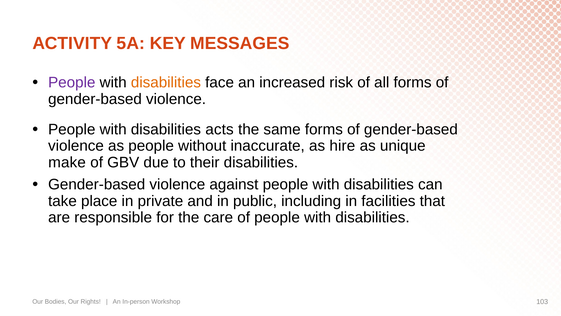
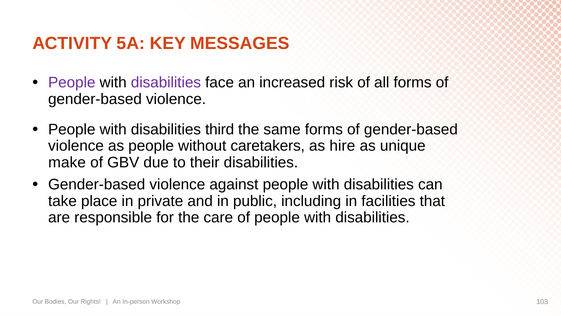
disabilities at (166, 82) colour: orange -> purple
acts: acts -> third
inaccurate: inaccurate -> caretakers
